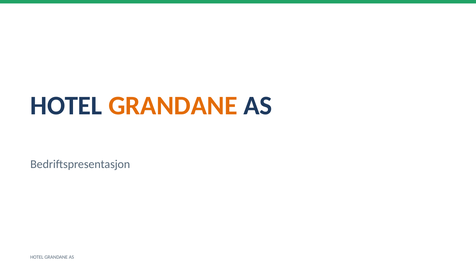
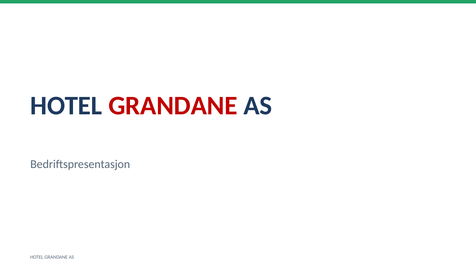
GRANDANE at (173, 106) colour: orange -> red
